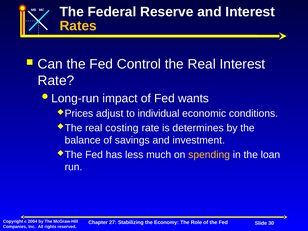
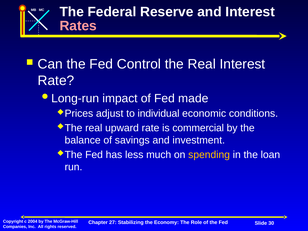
Rates colour: yellow -> pink
wants: wants -> made
costing: costing -> upward
determines: determines -> commercial
